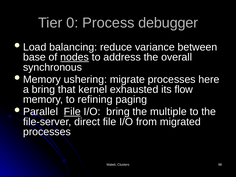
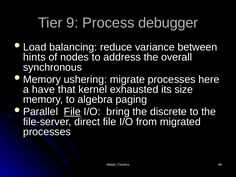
0: 0 -> 9
base: base -> hints
nodes underline: present -> none
a bring: bring -> have
flow: flow -> size
refining: refining -> algebra
multiple: multiple -> discrete
